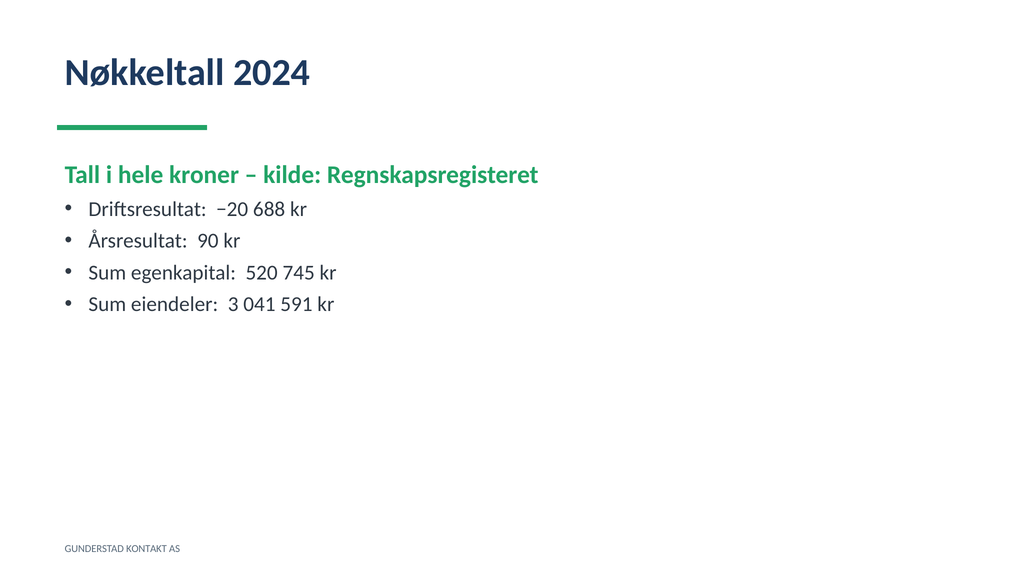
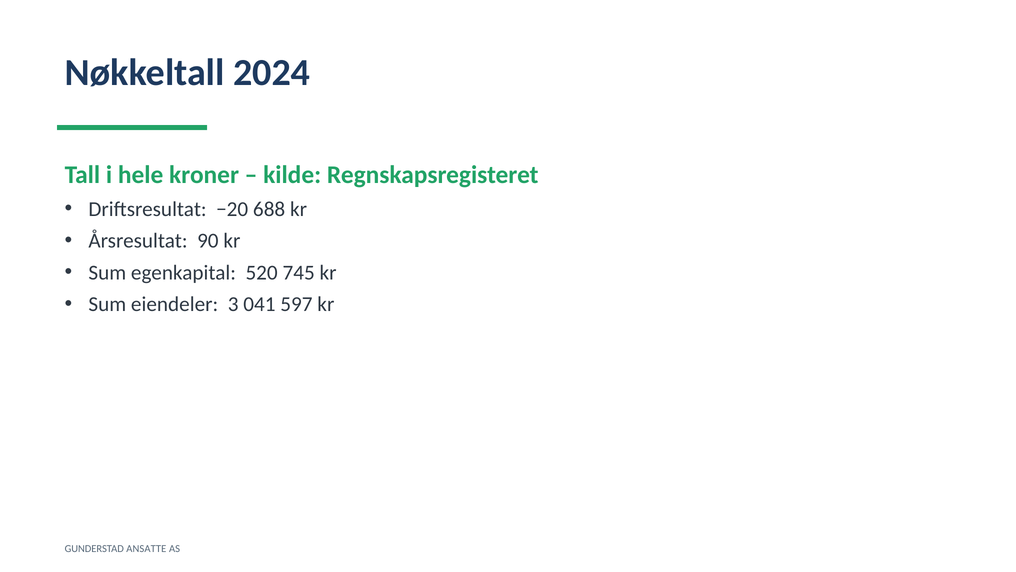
591: 591 -> 597
KONTAKT: KONTAKT -> ANSATTE
